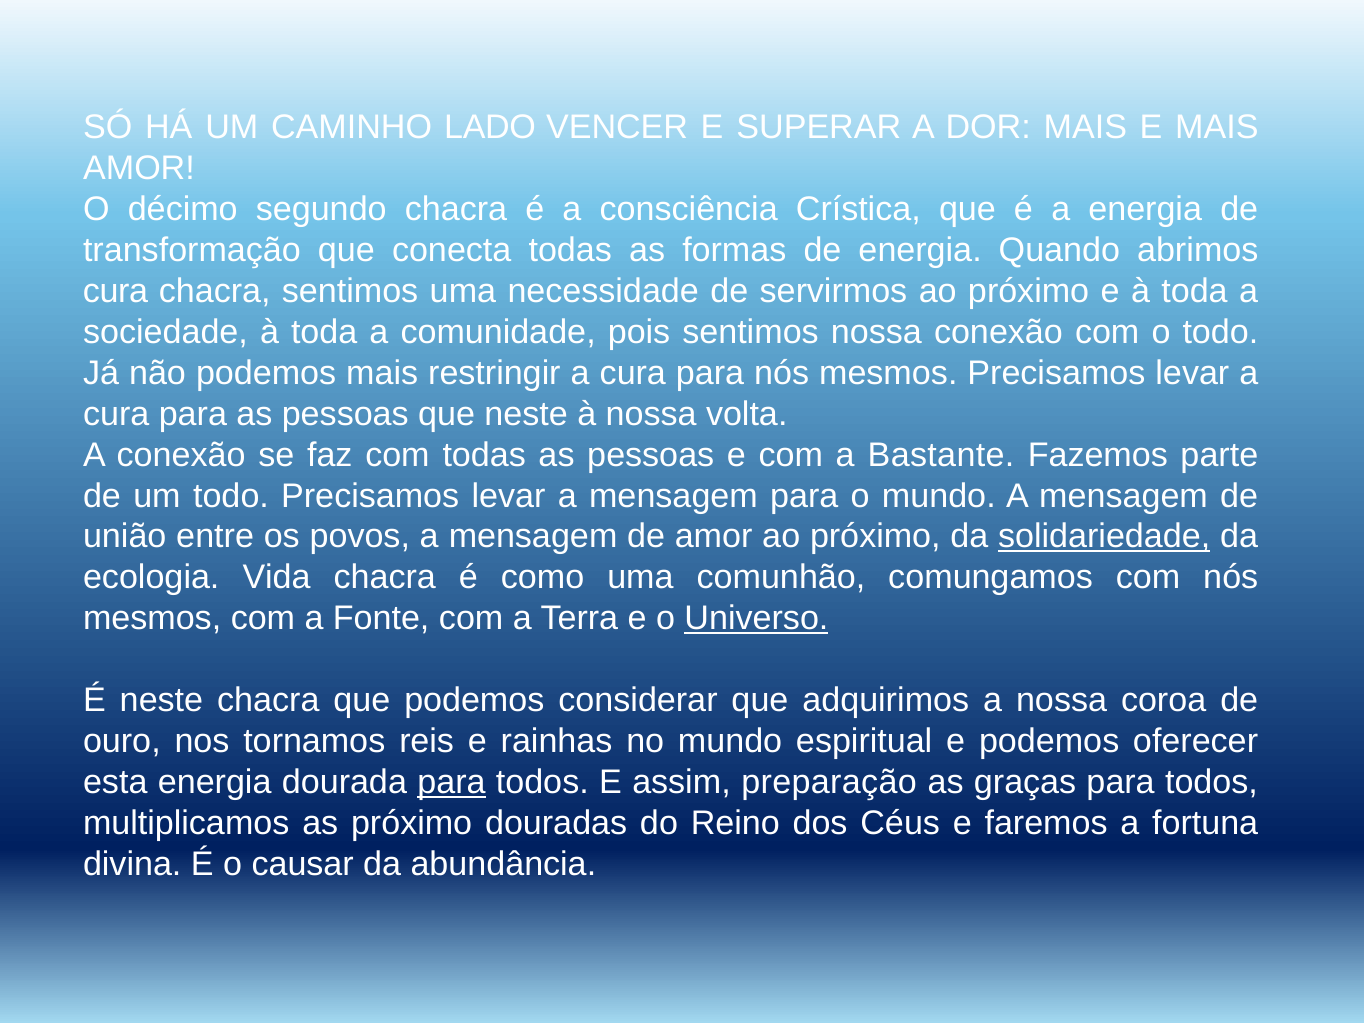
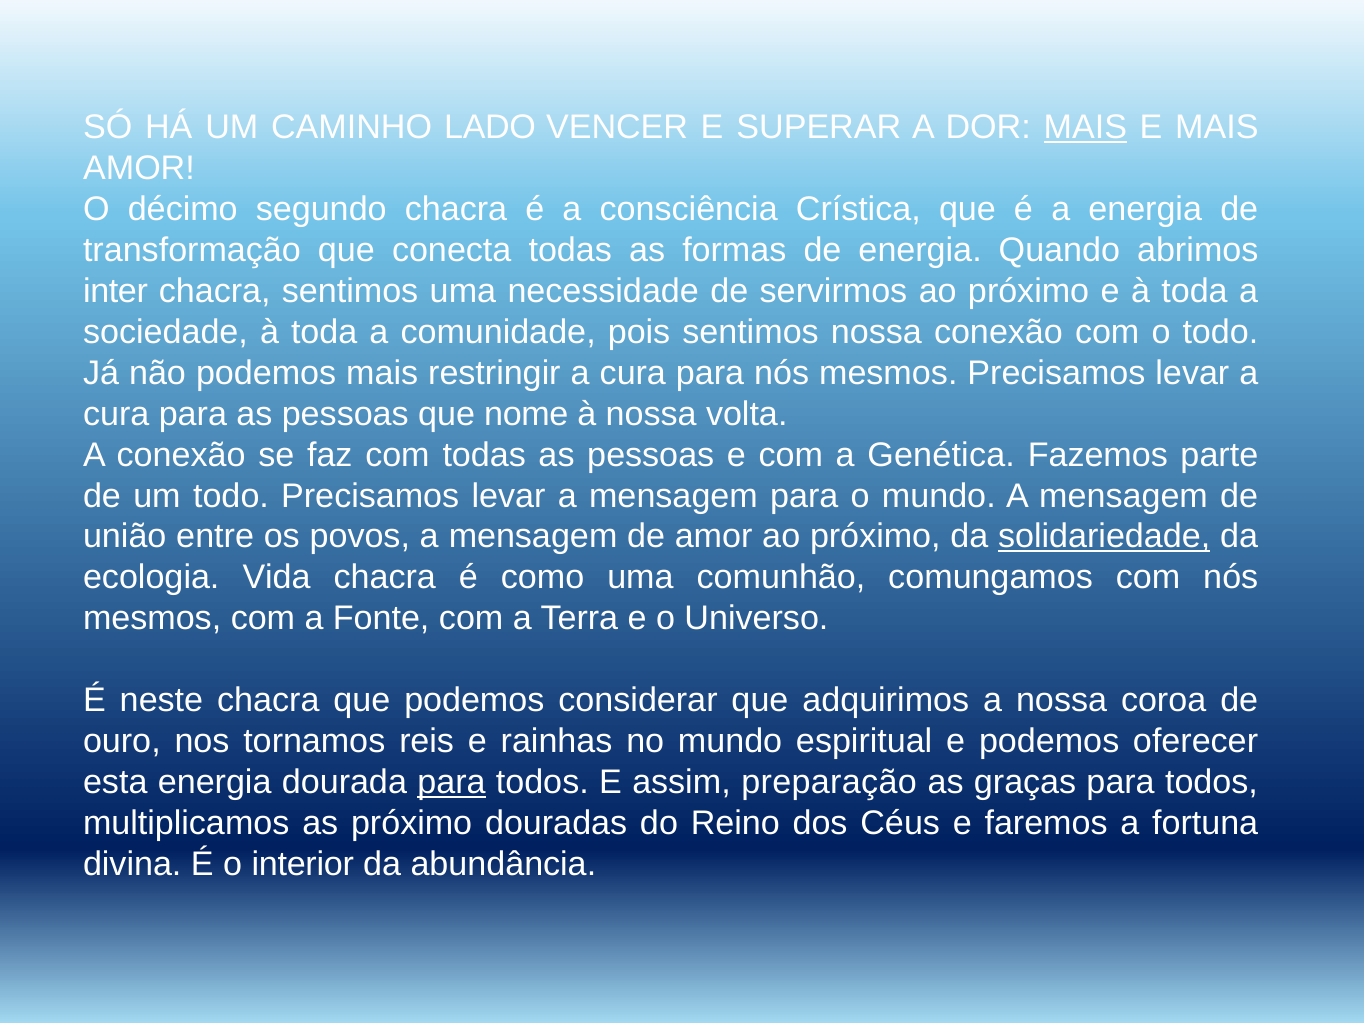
MAIS at (1085, 128) underline: none -> present
cura at (115, 291): cura -> inter
que neste: neste -> nome
Bastante: Bastante -> Genética
Universo underline: present -> none
causar: causar -> interior
